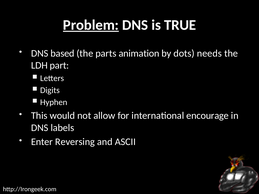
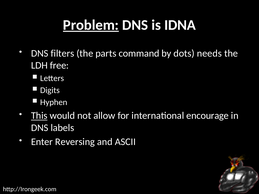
TRUE: TRUE -> IDNA
based: based -> filters
animation: animation -> command
part: part -> free
This underline: none -> present
